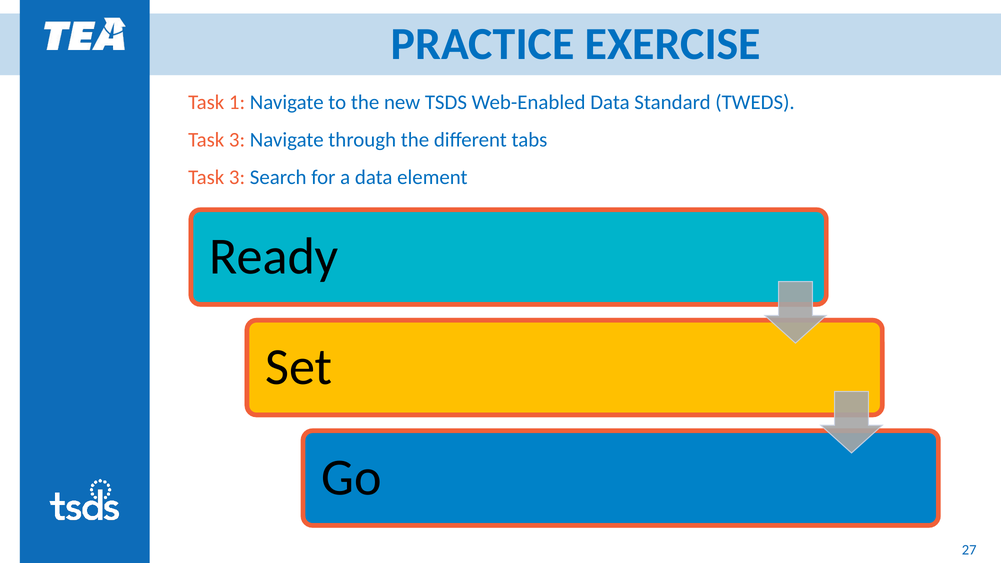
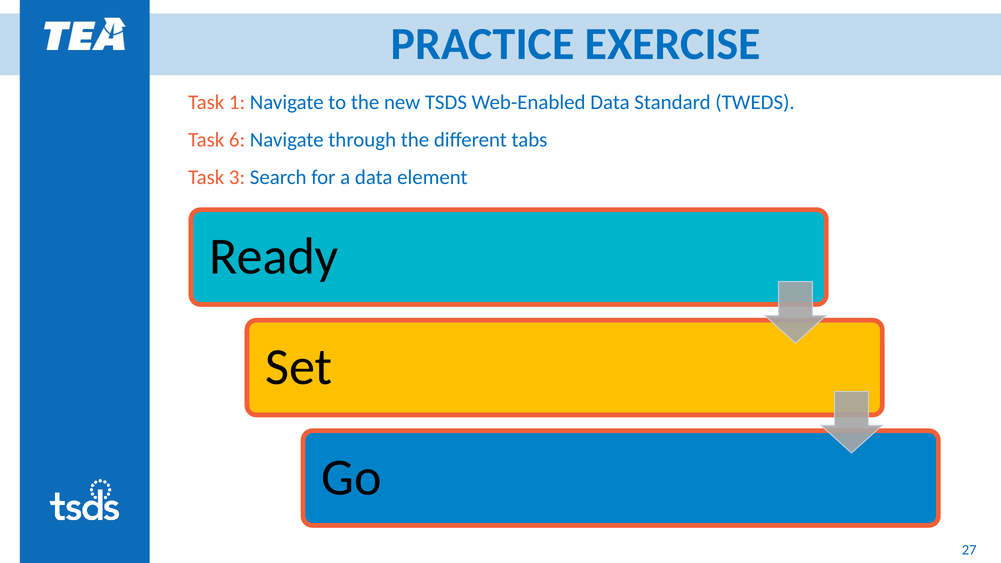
3 at (237, 140): 3 -> 6
